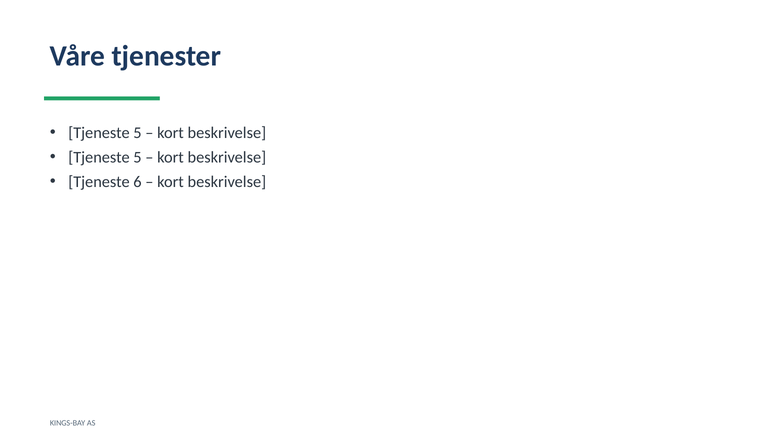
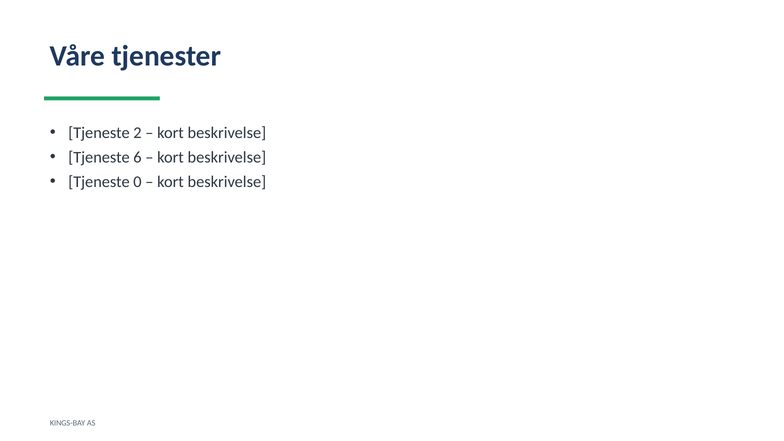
5 at (137, 133): 5 -> 2
5 at (137, 157): 5 -> 6
6: 6 -> 0
